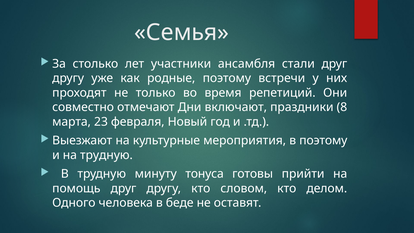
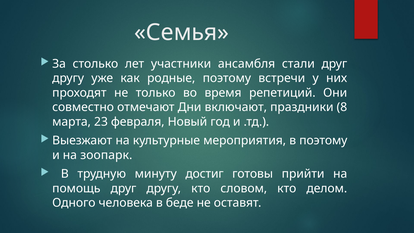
на трудную: трудную -> зоопарк
тонуса: тонуса -> достиг
